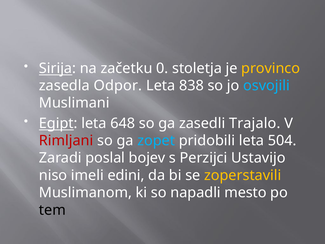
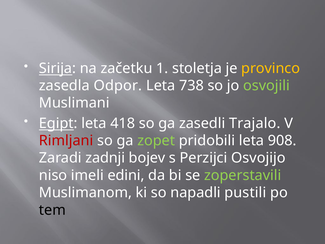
0: 0 -> 1
838: 838 -> 738
osvojili colour: light blue -> light green
648: 648 -> 418
zopet colour: light blue -> light green
504: 504 -> 908
poslal: poslal -> zadnji
Ustavijo: Ustavijo -> Osvojijo
zoperstavili colour: yellow -> light green
mesto: mesto -> pustili
